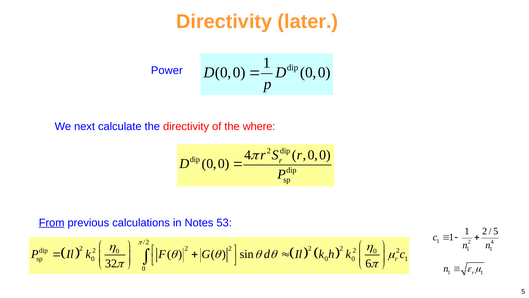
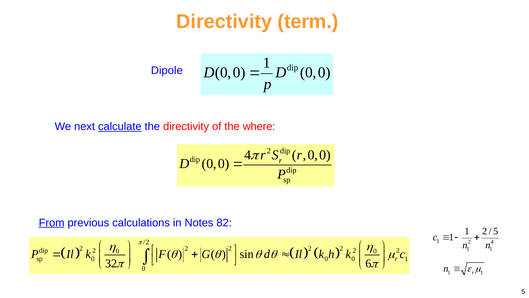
later: later -> term
Power: Power -> Dipole
calculate underline: none -> present
53: 53 -> 82
